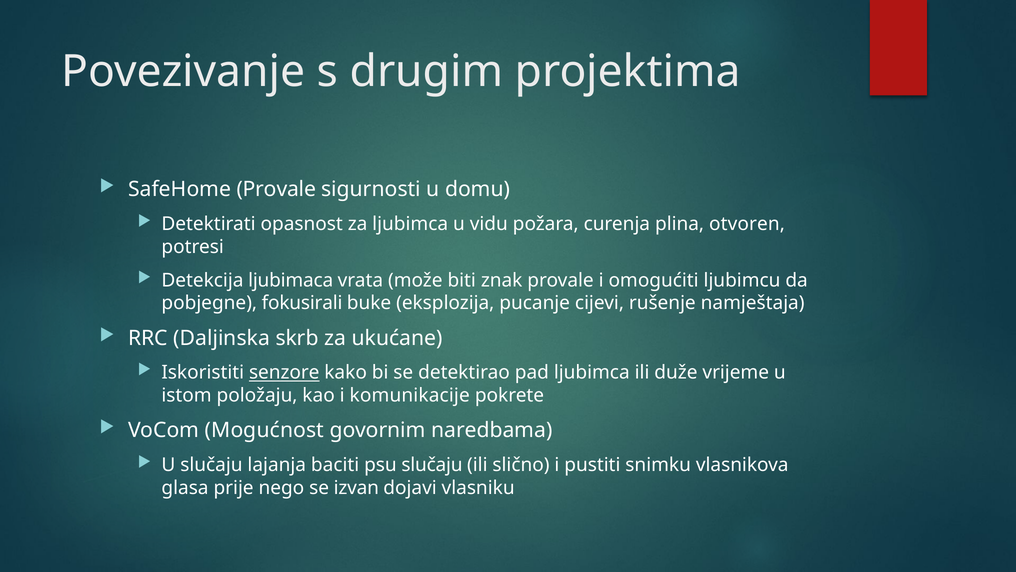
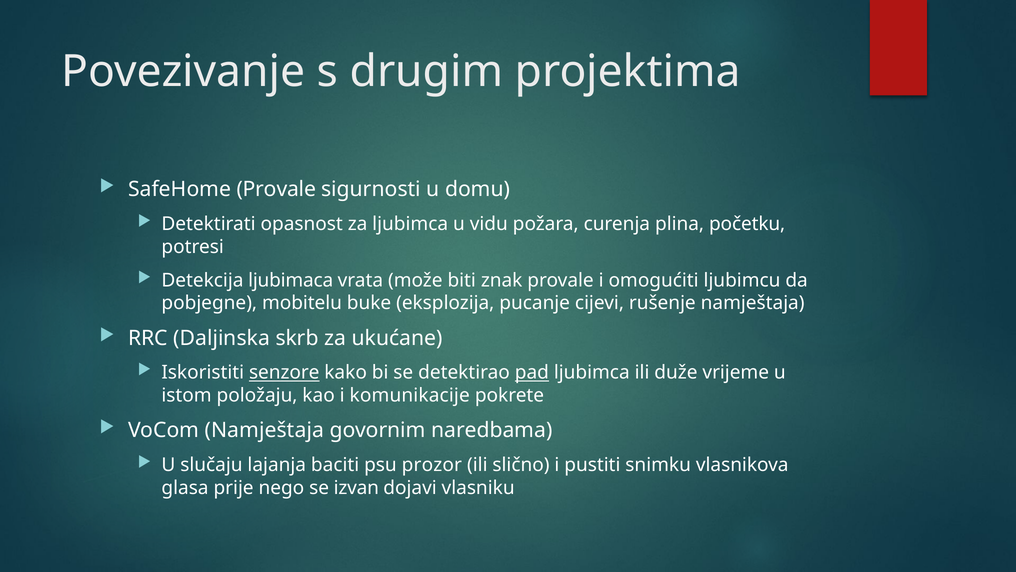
otvoren: otvoren -> početku
fokusirali: fokusirali -> mobitelu
pad underline: none -> present
VoCom Mogućnost: Mogućnost -> Namještaja
psu slučaju: slučaju -> prozor
